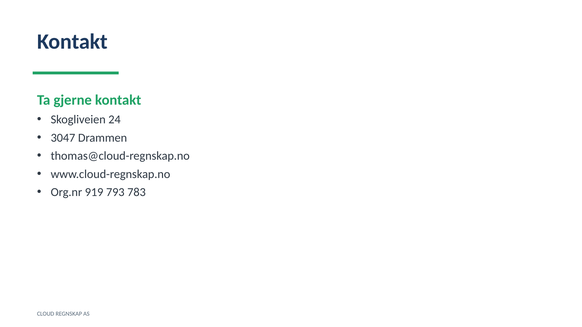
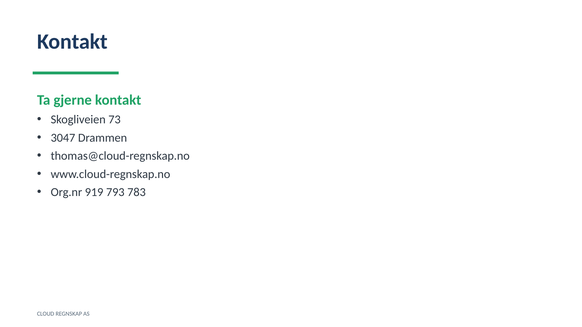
24: 24 -> 73
